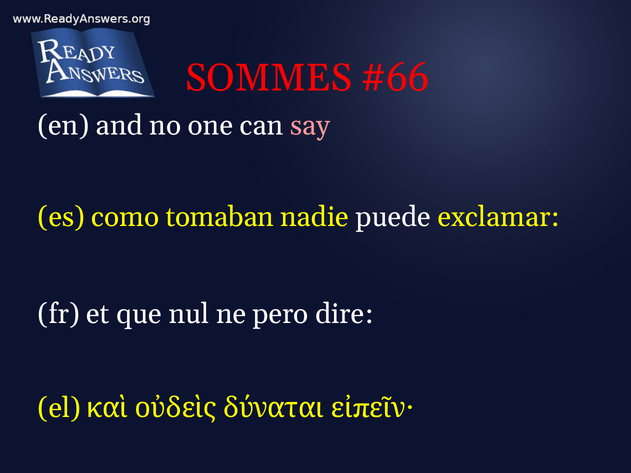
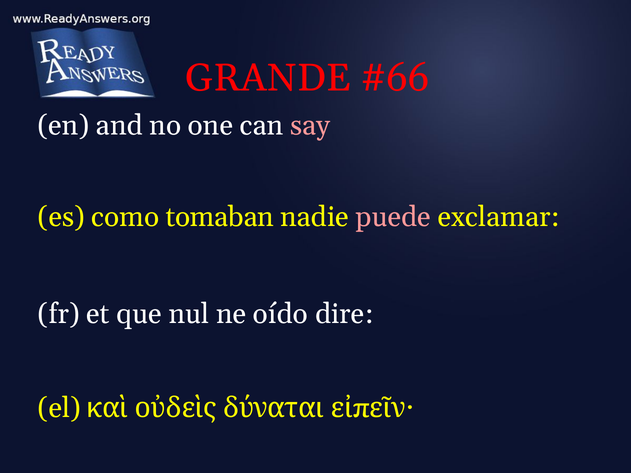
SOMMES: SOMMES -> GRANDE
puede colour: white -> pink
pero: pero -> oído
